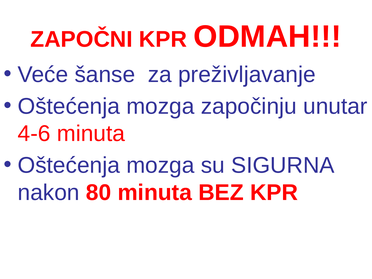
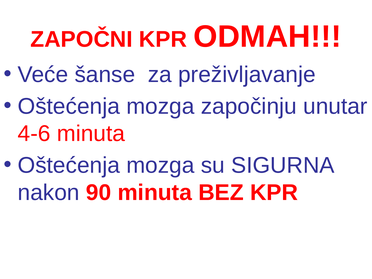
80: 80 -> 90
